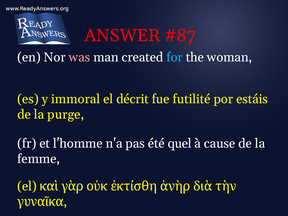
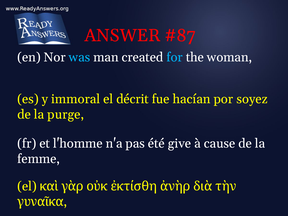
was colour: pink -> light blue
futilité: futilité -> hacían
estáis: estáis -> soyez
quel: quel -> give
